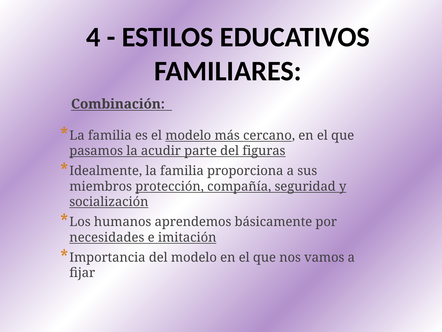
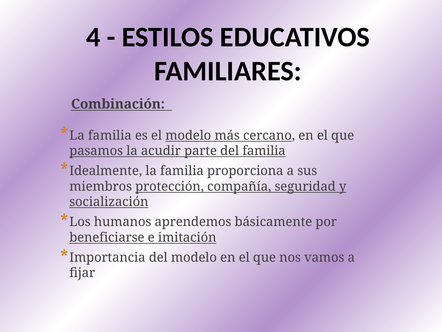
del figuras: figuras -> familia
necesidades: necesidades -> beneficiarse
